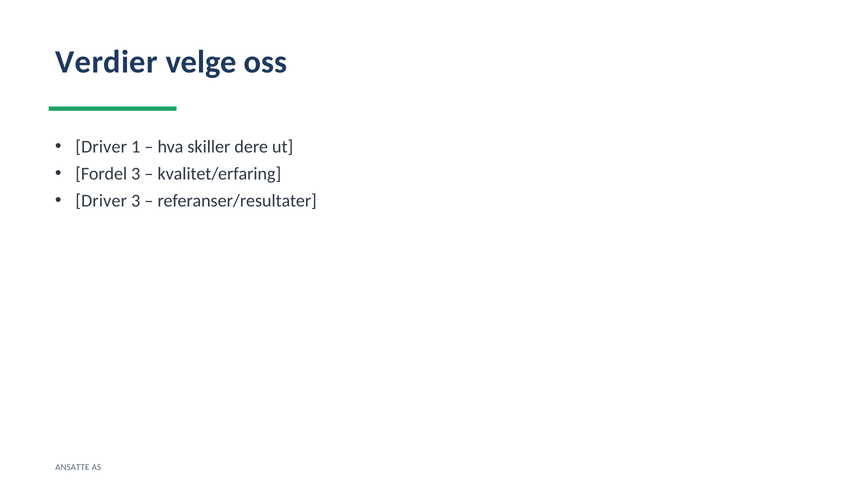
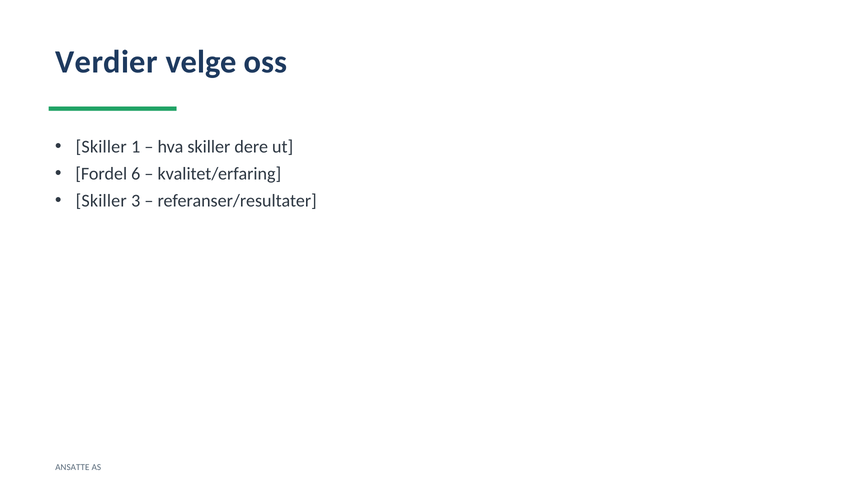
Driver at (101, 147): Driver -> Skiller
Fordel 3: 3 -> 6
Driver at (101, 201): Driver -> Skiller
